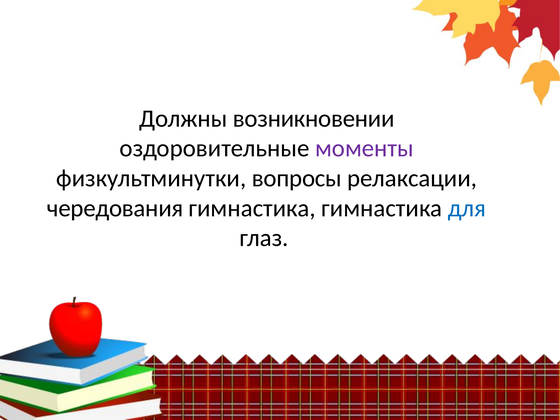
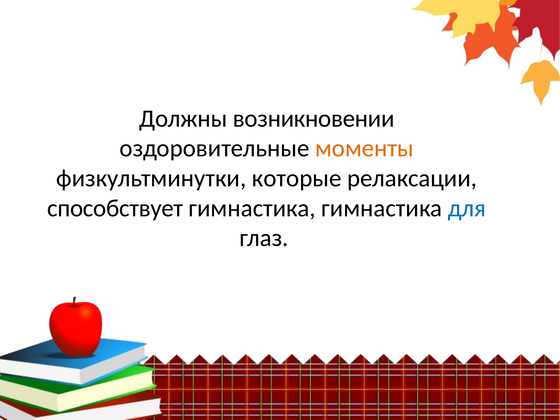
моменты colour: purple -> orange
вопросы: вопросы -> которые
чередования: чередования -> способствует
